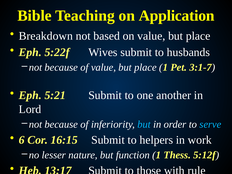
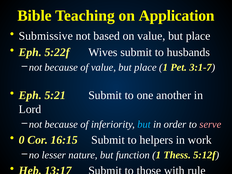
Breakdown: Breakdown -> Submissive
serve colour: light blue -> pink
6: 6 -> 0
